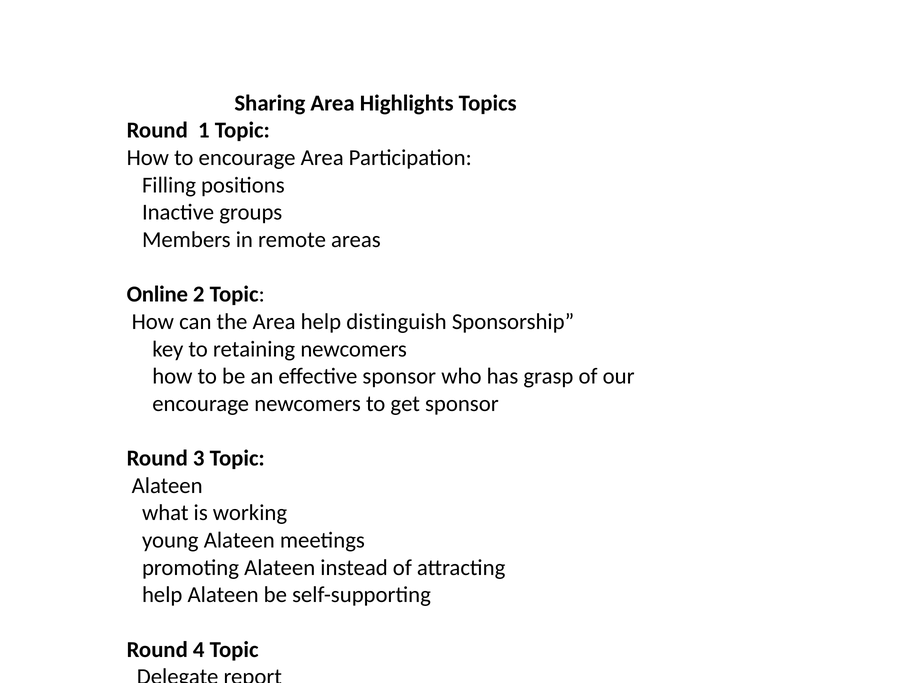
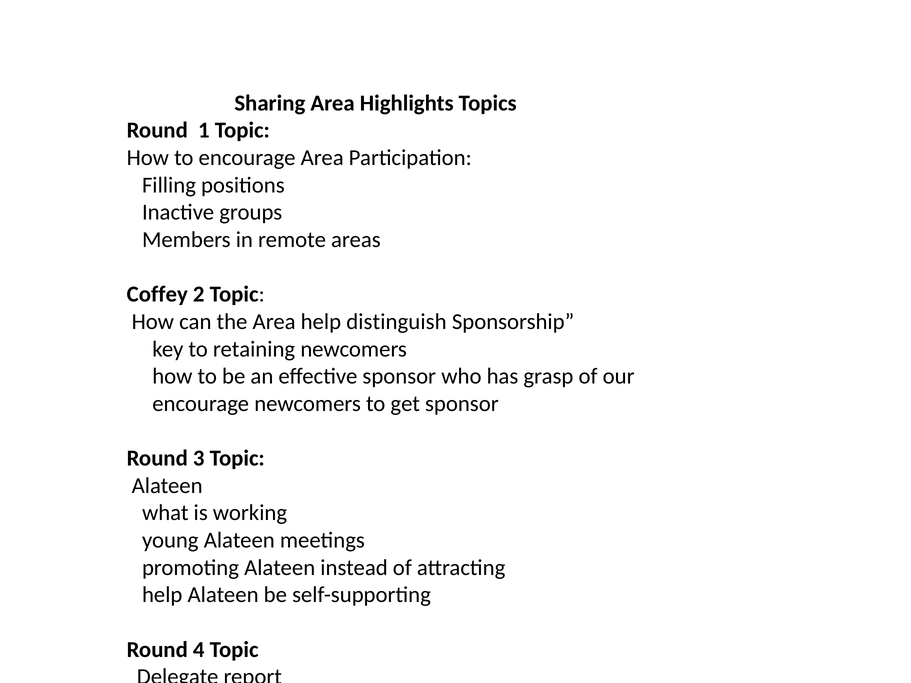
Online: Online -> Coffey
